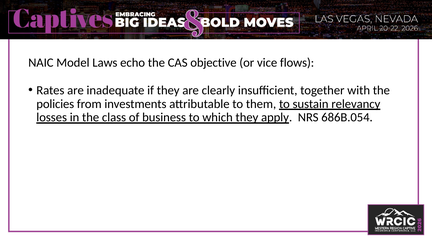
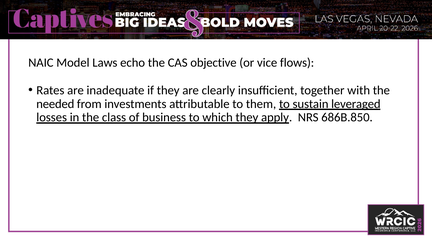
policies: policies -> needed
relevancy: relevancy -> leveraged
686B.054: 686B.054 -> 686B.850
